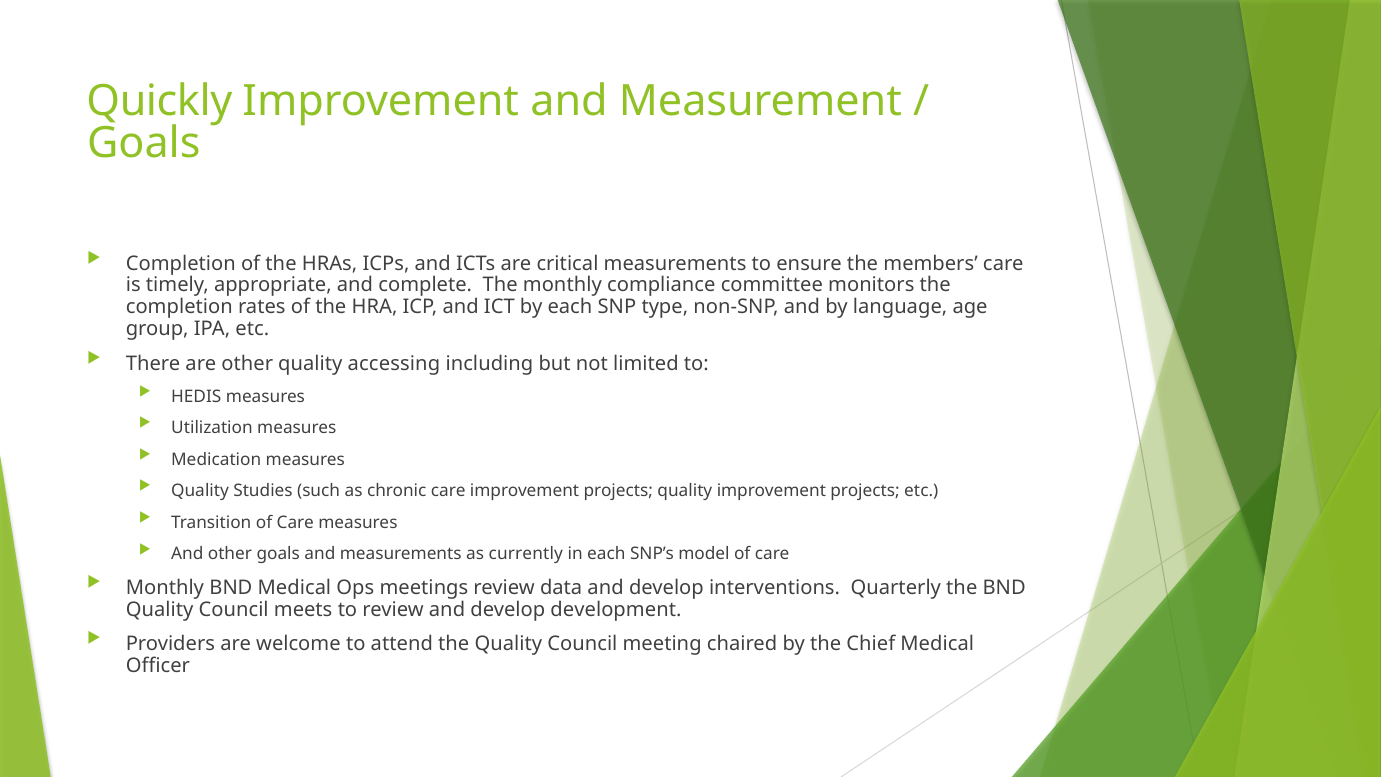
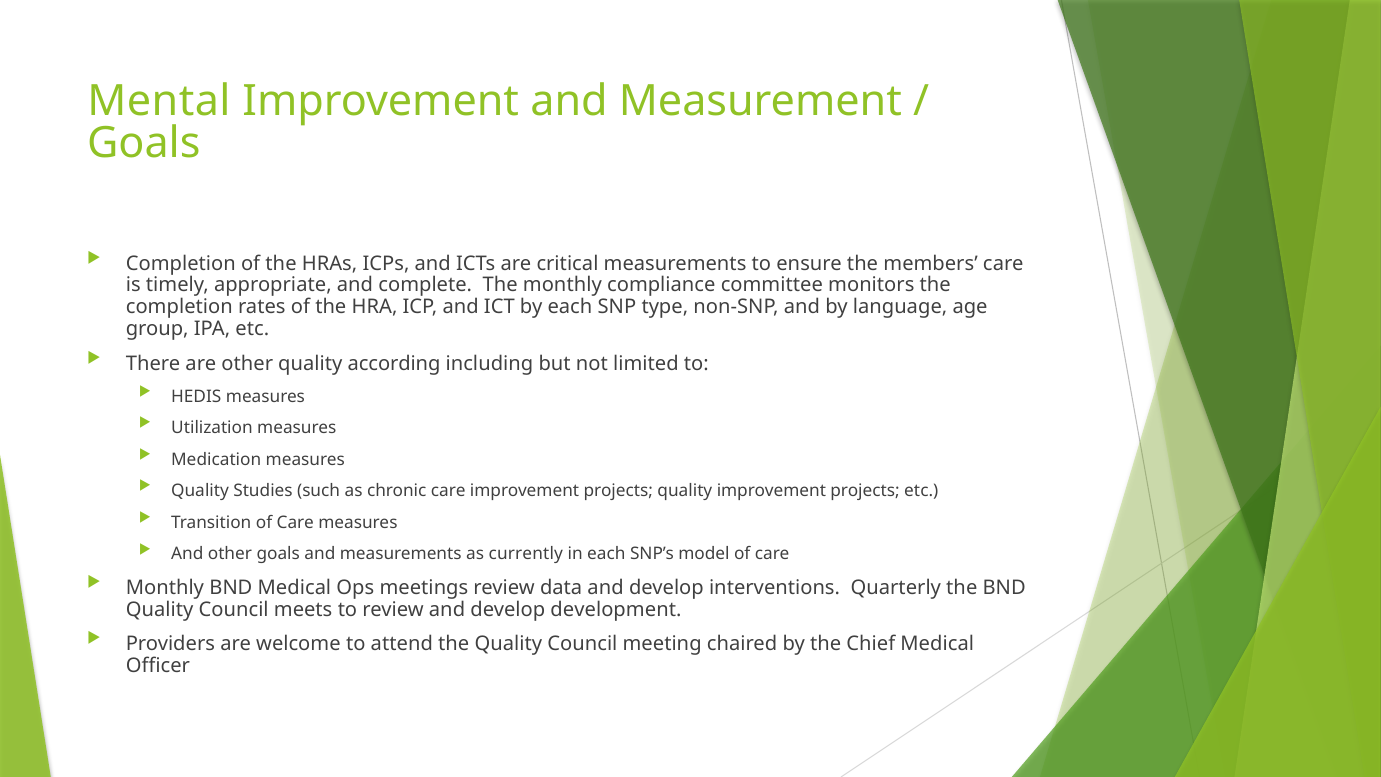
Quickly: Quickly -> Mental
accessing: accessing -> according
